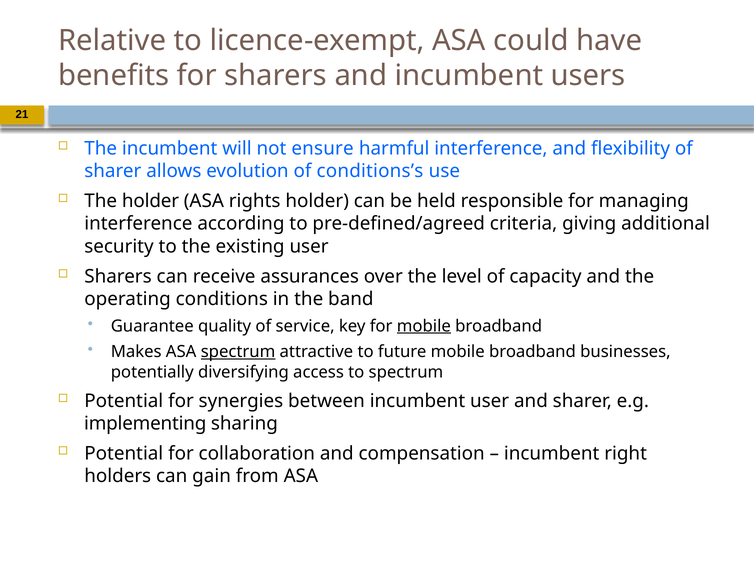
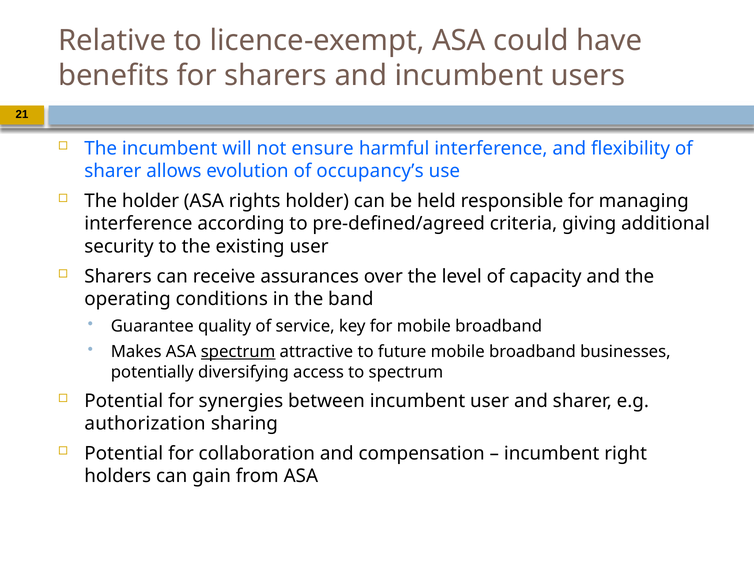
conditions’s: conditions’s -> occupancy’s
mobile at (424, 326) underline: present -> none
implementing: implementing -> authorization
